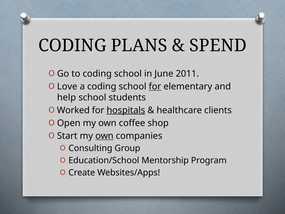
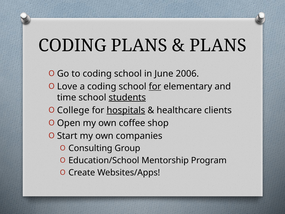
SPEND at (218, 45): SPEND -> PLANS
2011: 2011 -> 2006
help: help -> time
students underline: none -> present
Worked: Worked -> College
own at (104, 136) underline: present -> none
